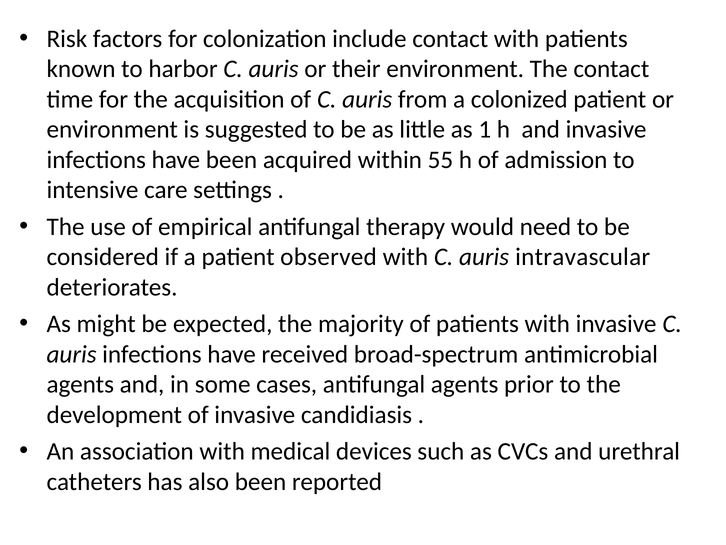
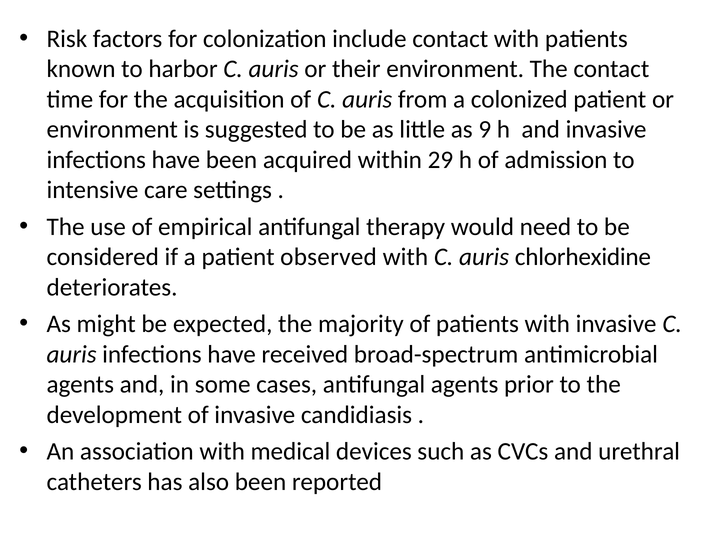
1: 1 -> 9
55: 55 -> 29
intravascular: intravascular -> chlorhexidine
